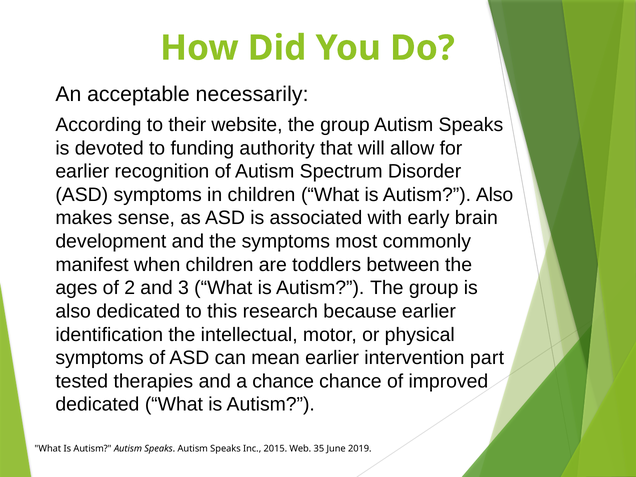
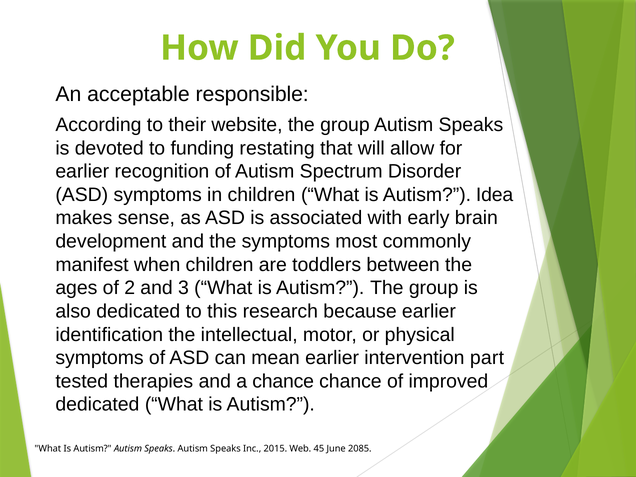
necessarily: necessarily -> responsible
authority: authority -> restating
Autism Also: Also -> Idea
35: 35 -> 45
2019: 2019 -> 2085
